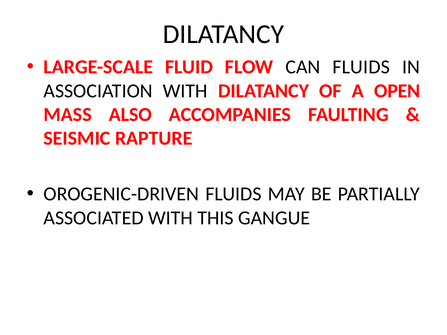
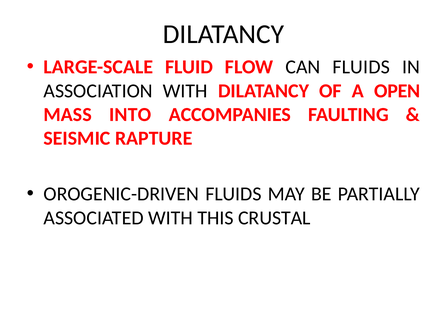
ALSO: ALSO -> INTO
GANGUE: GANGUE -> CRUSTAL
